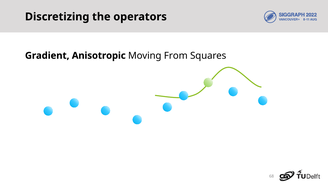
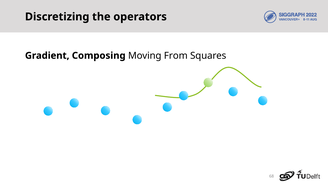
Anisotropic: Anisotropic -> Composing
